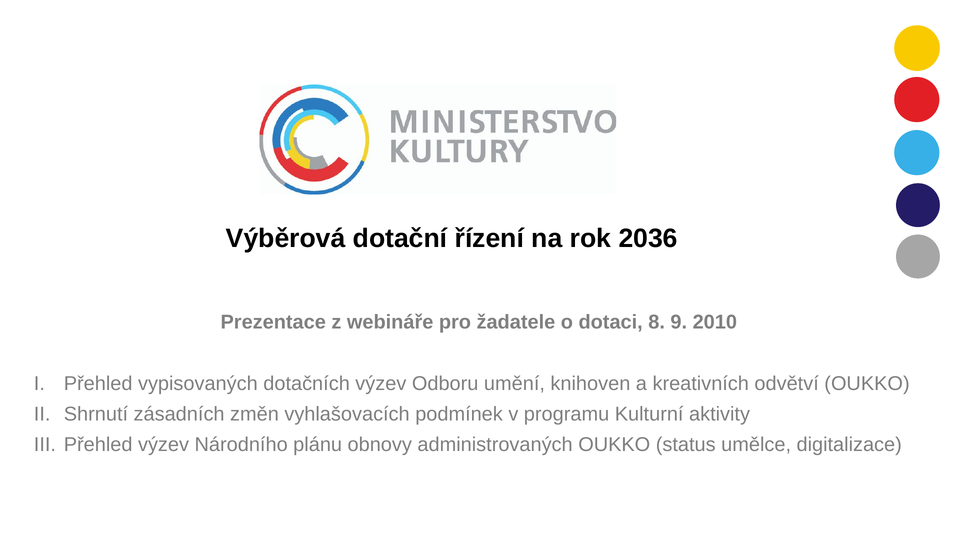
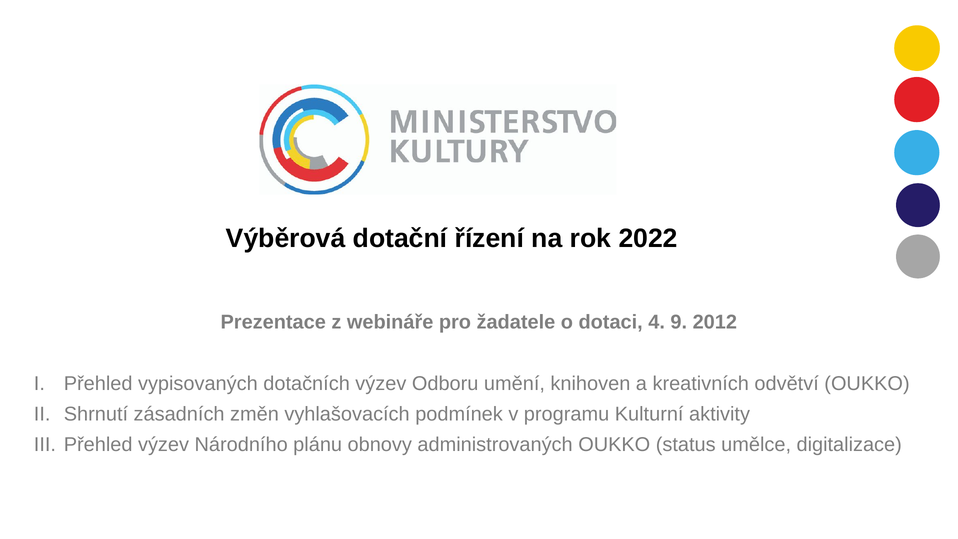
2036: 2036 -> 2022
8: 8 -> 4
2010: 2010 -> 2012
